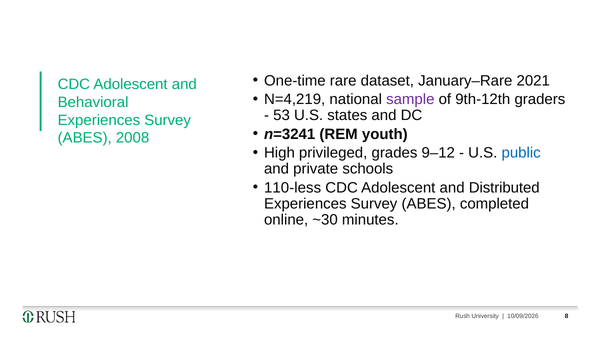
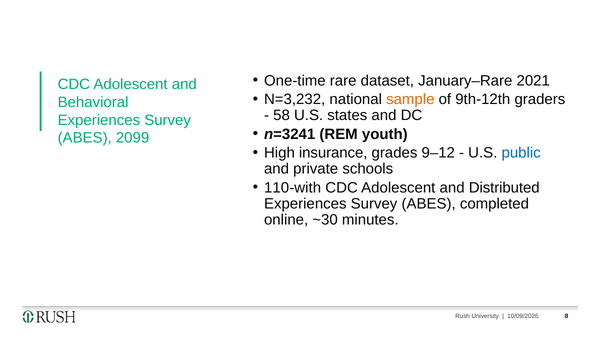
N=4,219: N=4,219 -> N=3,232
sample colour: purple -> orange
53: 53 -> 58
2008: 2008 -> 2099
privileged: privileged -> insurance
110-less: 110-less -> 110-with
